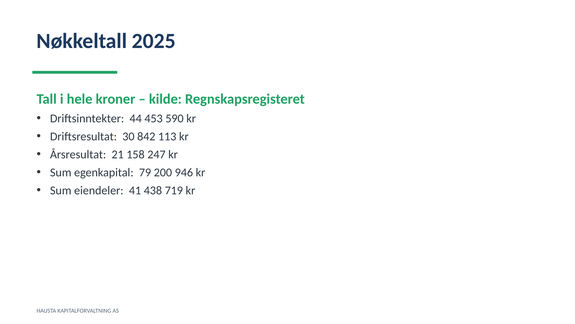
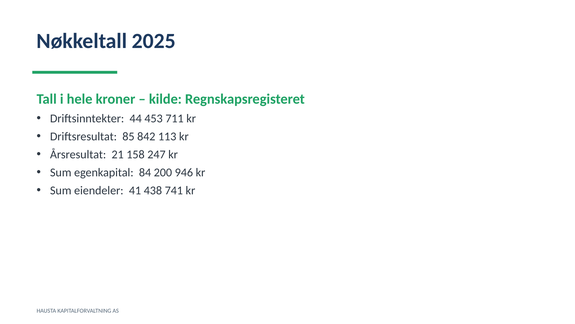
590: 590 -> 711
30: 30 -> 85
79: 79 -> 84
719: 719 -> 741
